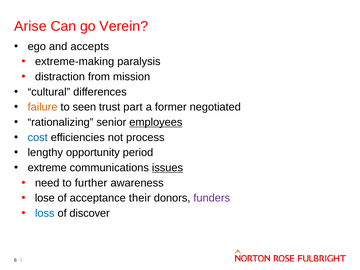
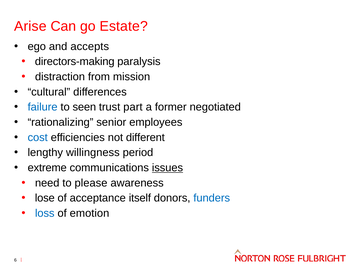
Verein: Verein -> Estate
extreme-making: extreme-making -> directors-making
failure colour: orange -> blue
employees underline: present -> none
process: process -> different
opportunity: opportunity -> willingness
further: further -> please
their: their -> itself
funders colour: purple -> blue
discover: discover -> emotion
